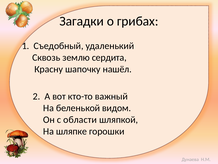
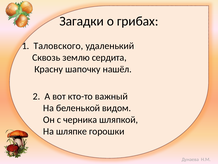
Съедобный: Съедобный -> Таловского
области: области -> черника
